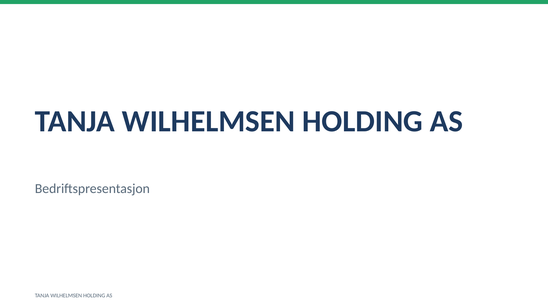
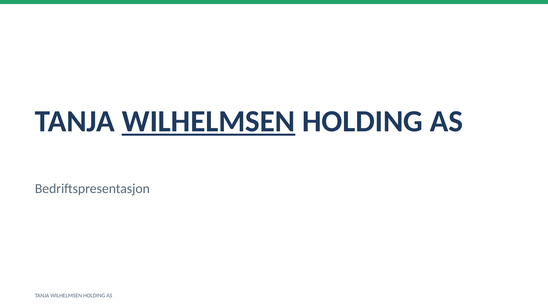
WILHELMSEN at (208, 122) underline: none -> present
